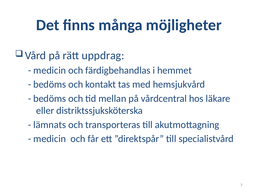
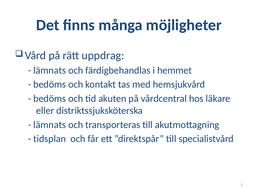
medicin at (50, 70): medicin -> lämnats
mellan: mellan -> akuten
medicin at (50, 138): medicin -> tidsplan
